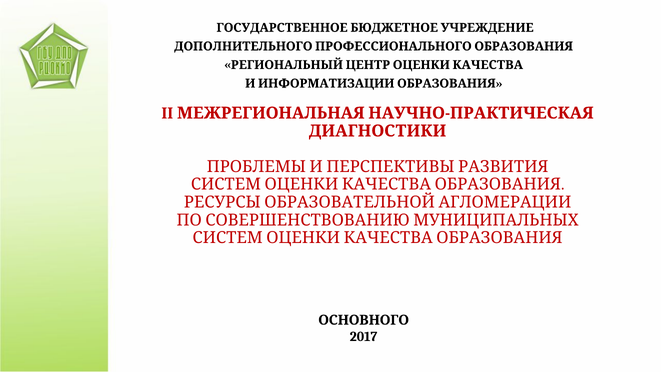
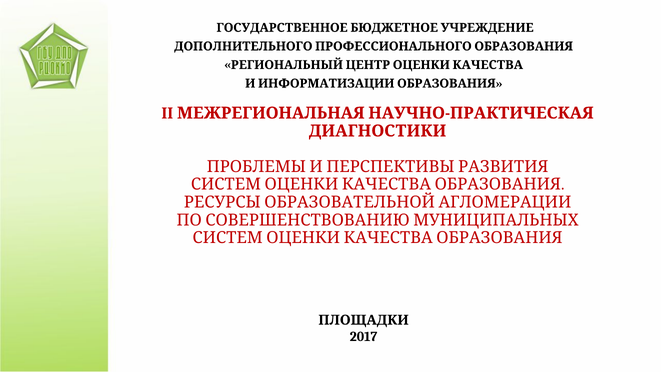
ОСНОВНОГО: ОСНОВНОГО -> ПЛОЩАДКИ
